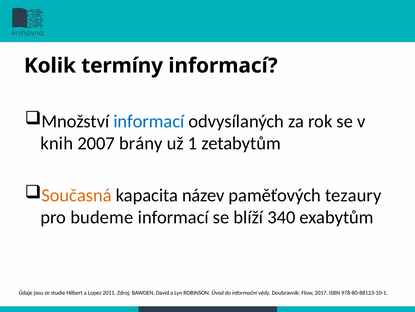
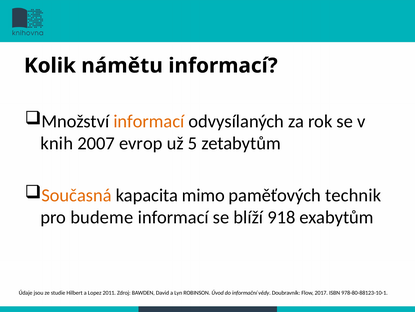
termíny: termíny -> námětu
informací at (149, 121) colour: blue -> orange
brány: brány -> evrop
1: 1 -> 5
název: název -> mimo
tezaury: tezaury -> technik
340: 340 -> 918
